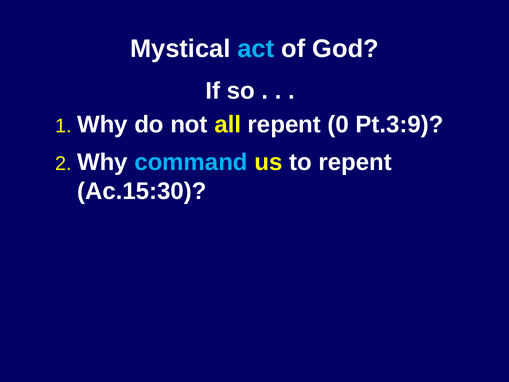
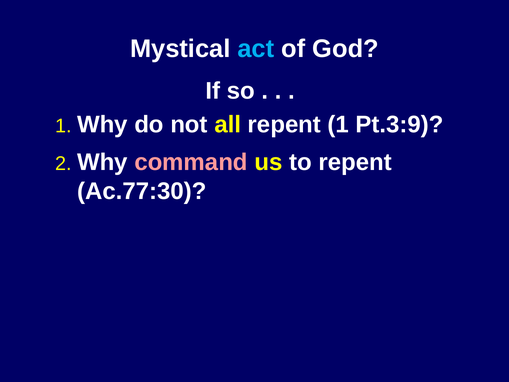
repent 0: 0 -> 1
command colour: light blue -> pink
Ac.15:30: Ac.15:30 -> Ac.77:30
